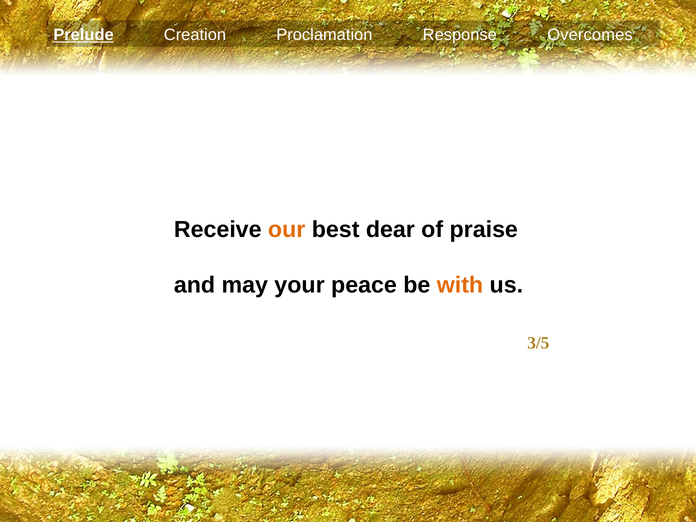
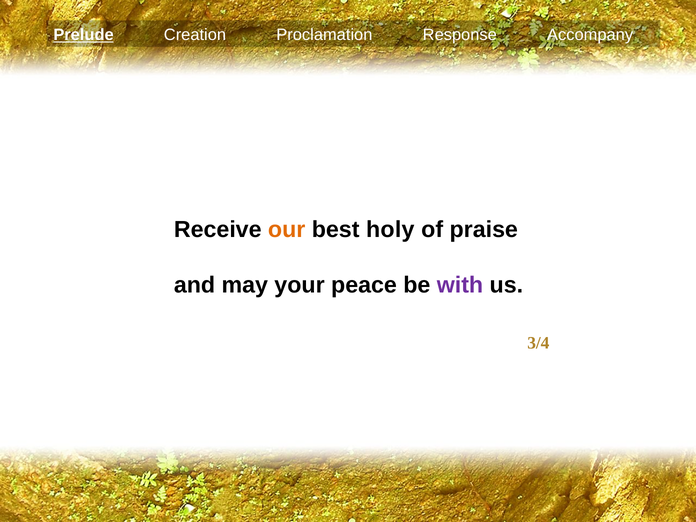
Overcomes: Overcomes -> Accompany
dear: dear -> holy
with colour: orange -> purple
3/5: 3/5 -> 3/4
